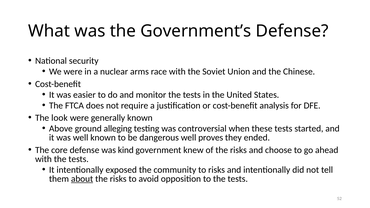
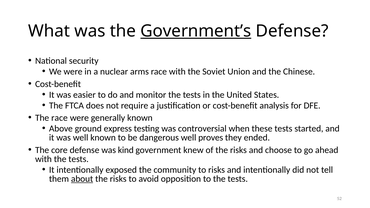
Government’s underline: none -> present
The look: look -> race
alleging: alleging -> express
